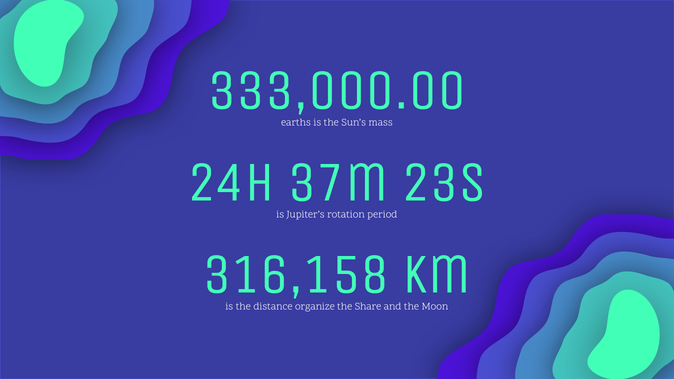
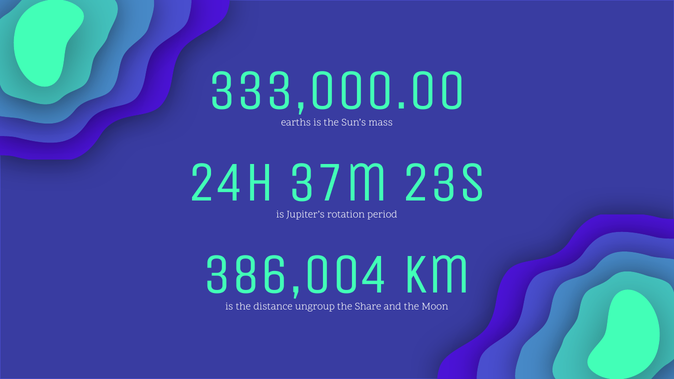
316,158: 316,158 -> 386,004
organize: organize -> ungroup
